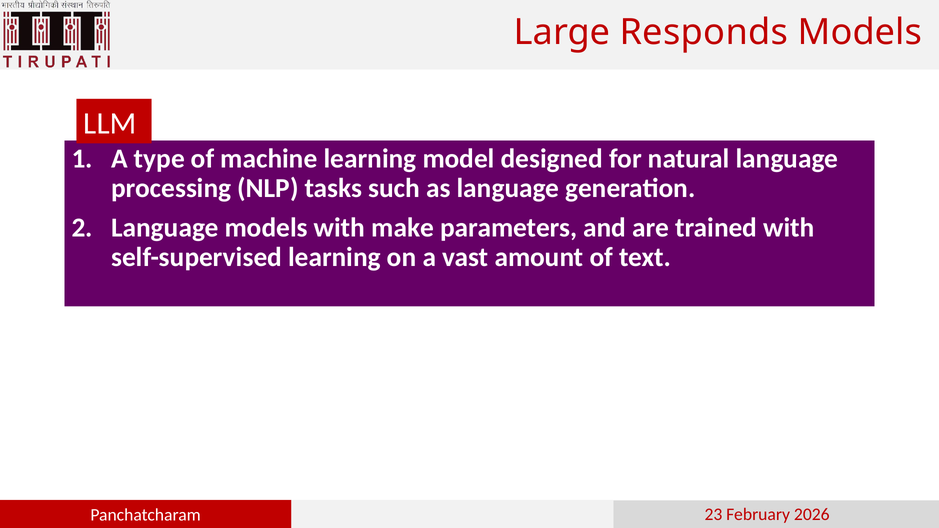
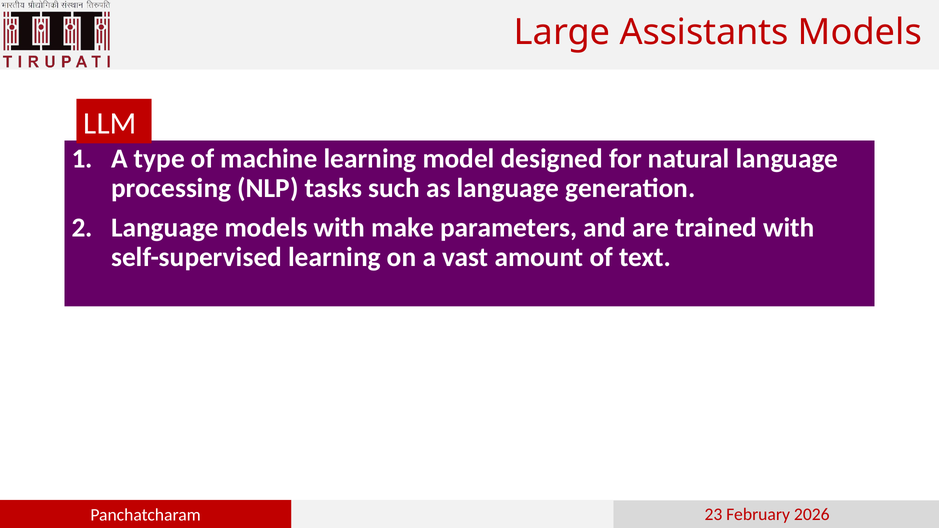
Responds: Responds -> Assistants
